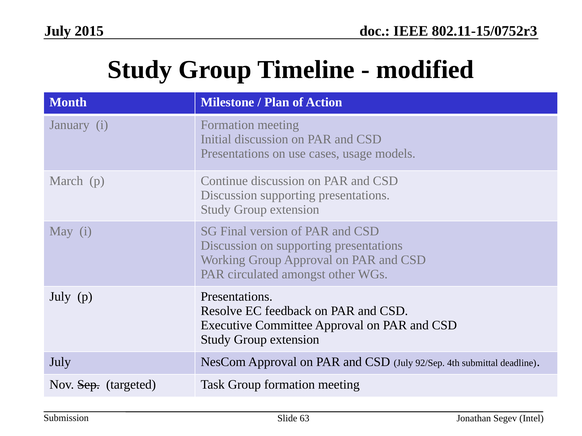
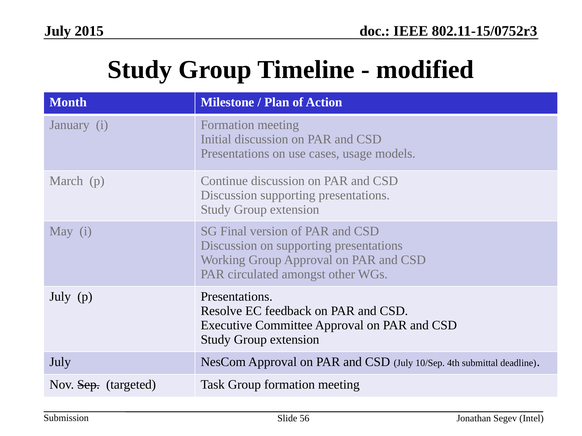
92/Sep: 92/Sep -> 10/Sep
63: 63 -> 56
